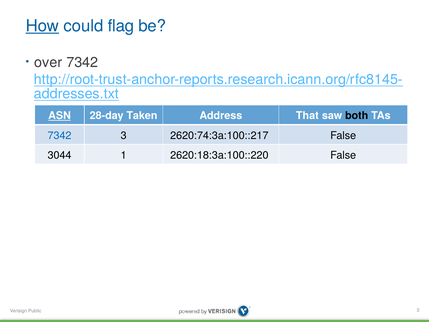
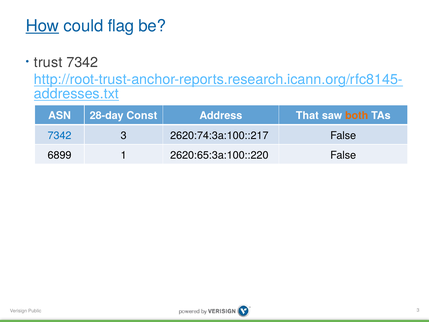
over: over -> trust
ASN underline: present -> none
Taken: Taken -> Const
both colour: black -> orange
3044: 3044 -> 6899
2620:18:3a:100::220: 2620:18:3a:100::220 -> 2620:65:3a:100::220
